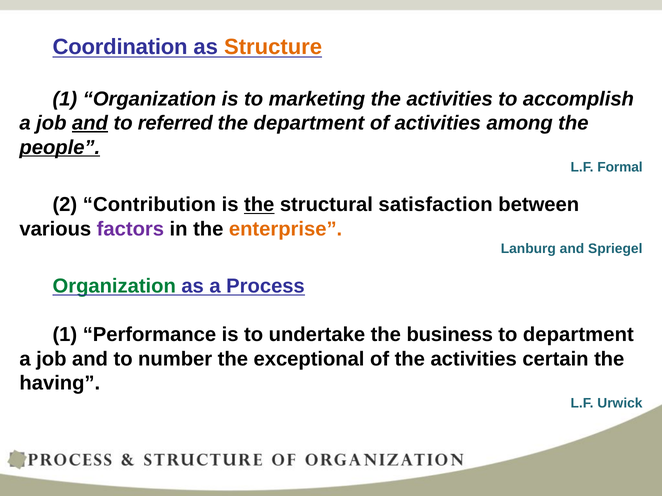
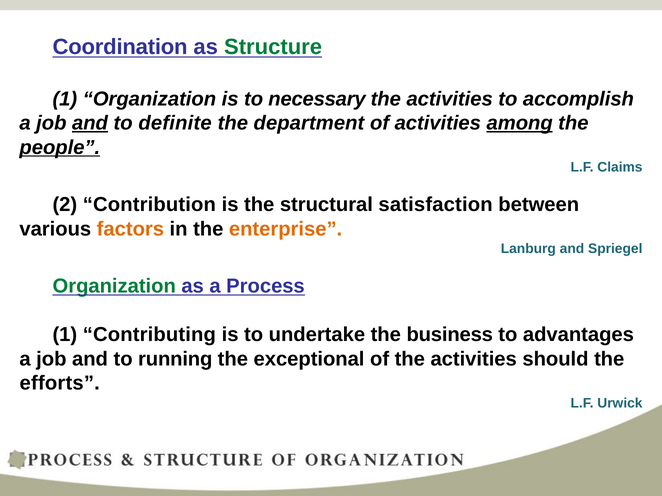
Structure colour: orange -> green
marketing: marketing -> necessary
referred: referred -> definite
among underline: none -> present
Formal: Formal -> Claims
the at (259, 205) underline: present -> none
factors colour: purple -> orange
Performance: Performance -> Contributing
to department: department -> advantages
number: number -> running
certain: certain -> should
having: having -> efforts
